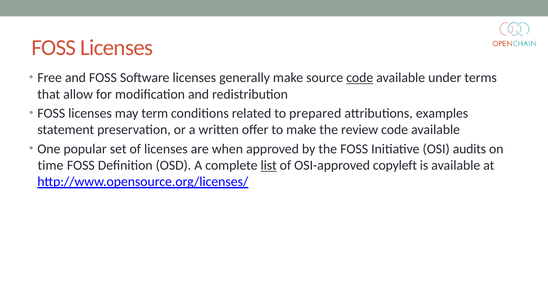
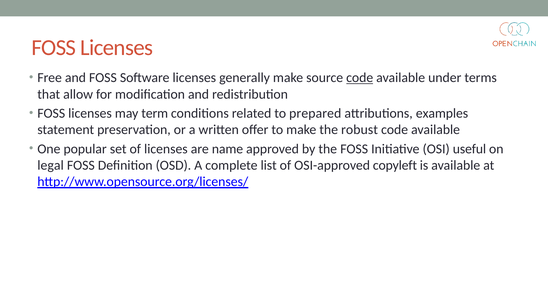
review: review -> robust
when: when -> name
audits: audits -> useful
time: time -> legal
list underline: present -> none
